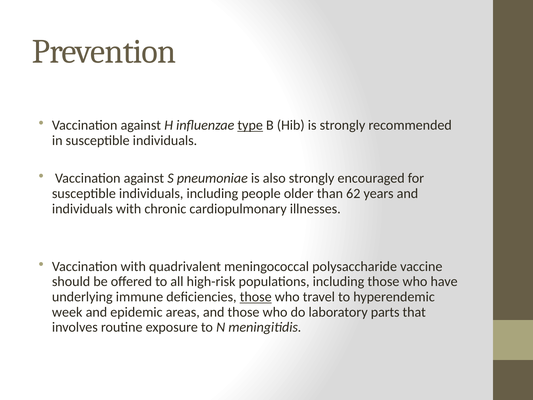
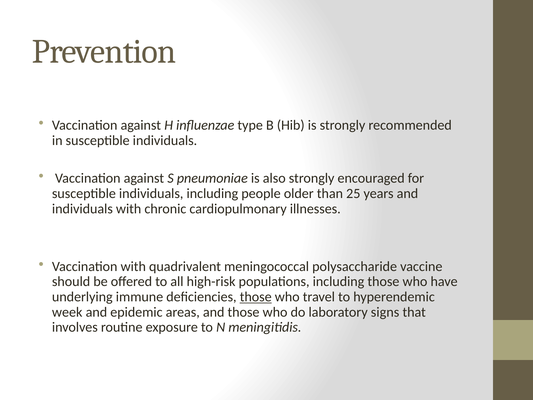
type underline: present -> none
62: 62 -> 25
parts: parts -> signs
